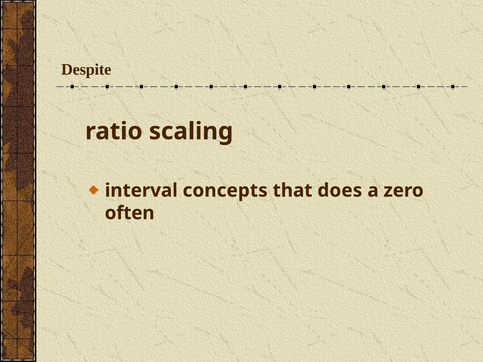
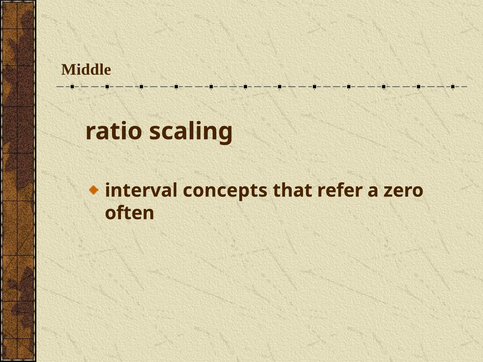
Despite: Despite -> Middle
does: does -> refer
